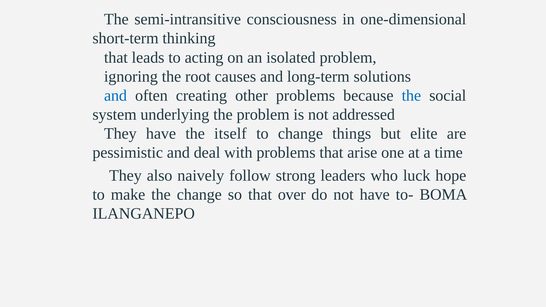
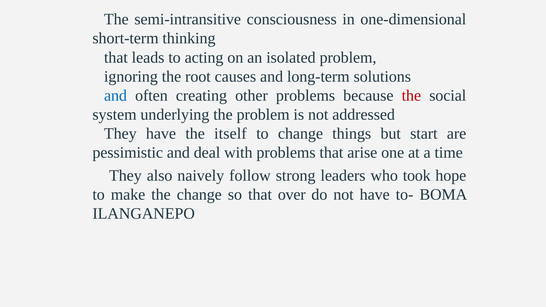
the at (411, 96) colour: blue -> red
elite: elite -> start
luck: luck -> took
